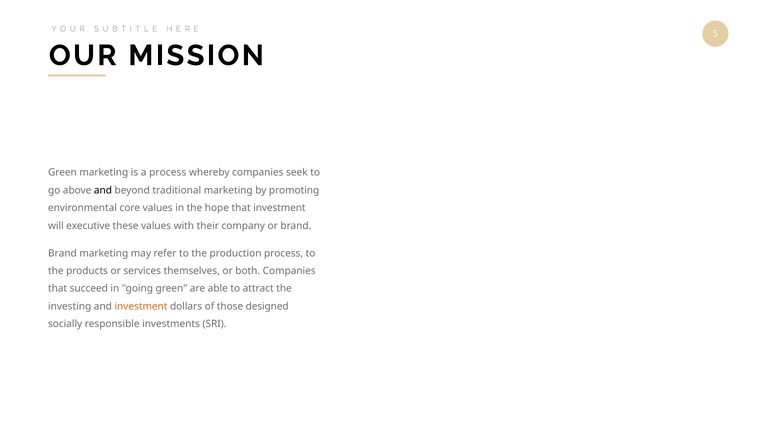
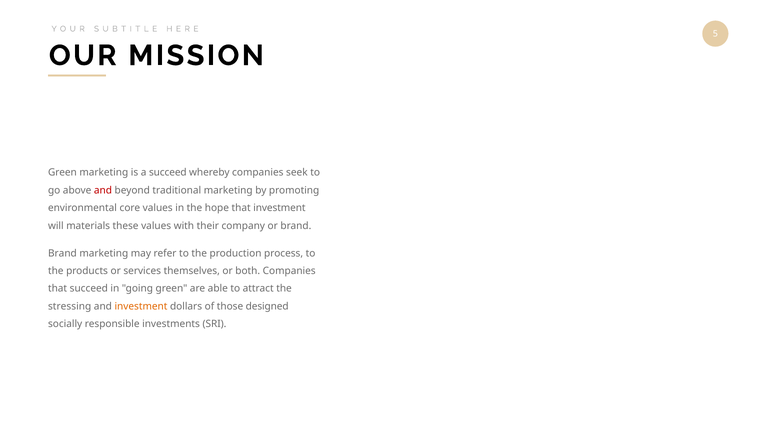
a process: process -> succeed
and at (103, 190) colour: black -> red
executive: executive -> materials
investing: investing -> stressing
